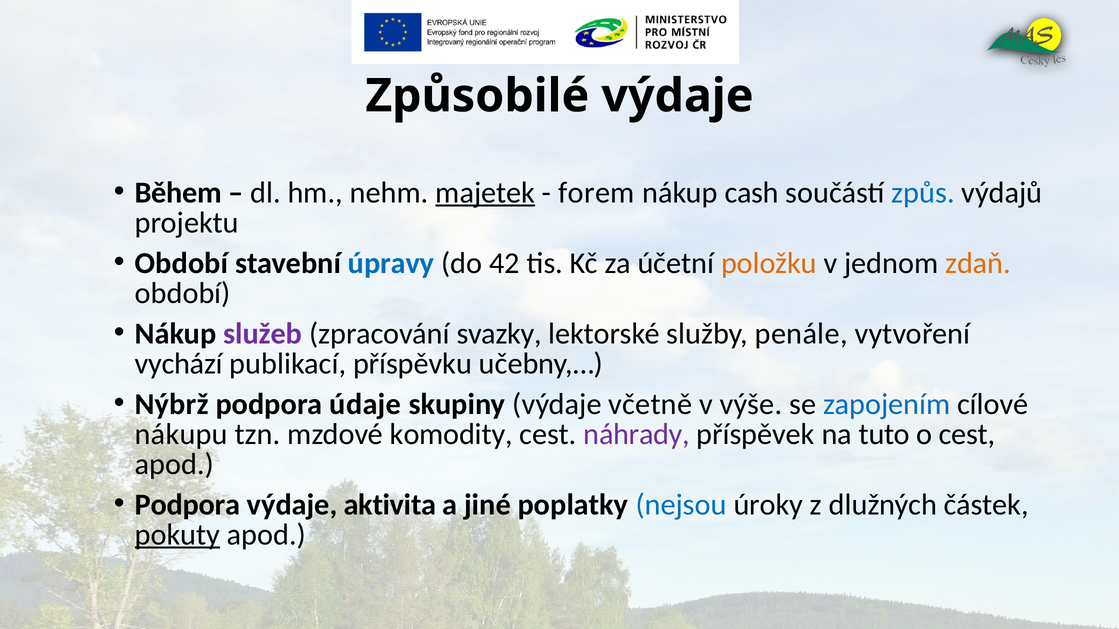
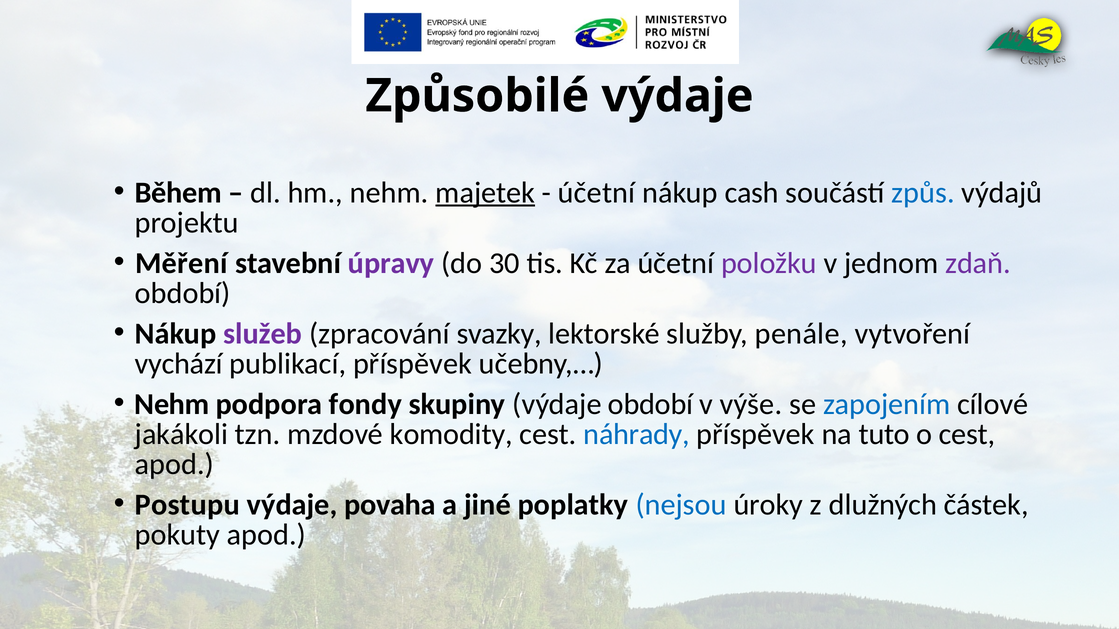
forem at (596, 193): forem -> účetní
Období at (182, 263): Období -> Měření
úpravy colour: blue -> purple
42: 42 -> 30
položku colour: orange -> purple
zdaň colour: orange -> purple
publikací příspěvku: příspěvku -> příspěvek
Nýbrž at (172, 404): Nýbrž -> Nehm
údaje: údaje -> fondy
výdaje včetně: včetně -> období
nákupu: nákupu -> jakákoli
náhrady colour: purple -> blue
Podpora at (188, 505): Podpora -> Postupu
aktivita: aktivita -> povaha
pokuty underline: present -> none
